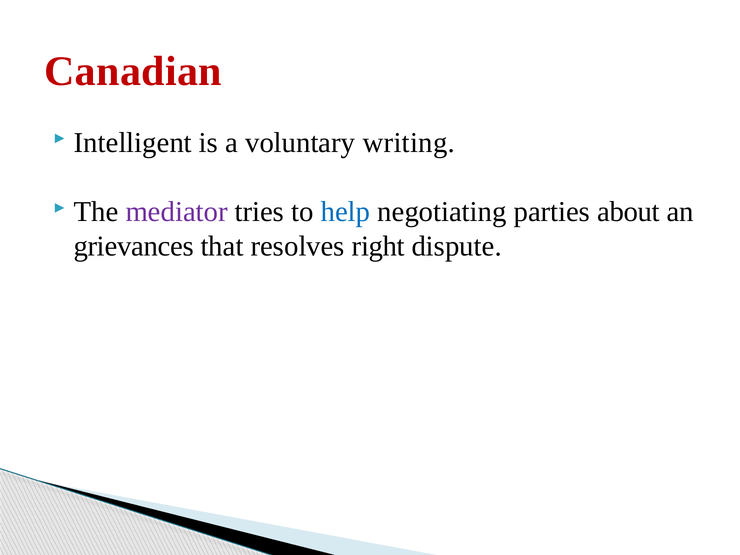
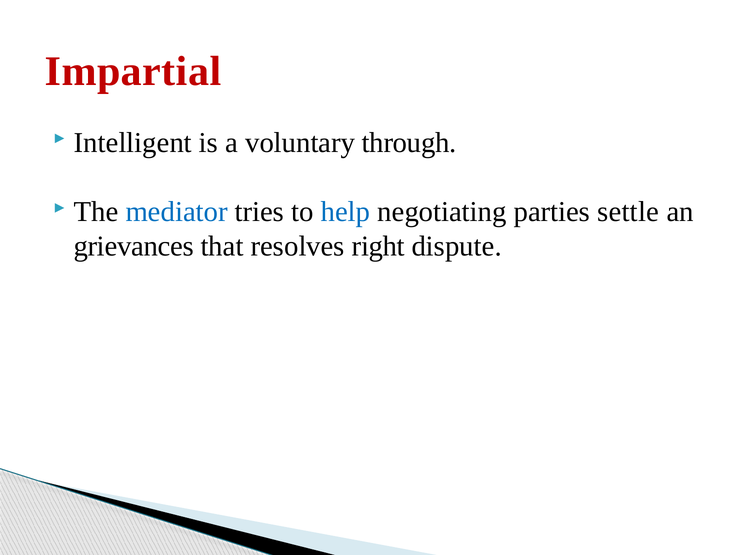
Canadian: Canadian -> Impartial
writing: writing -> through
mediator colour: purple -> blue
about: about -> settle
